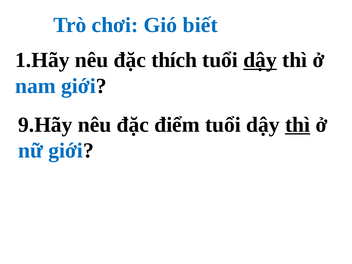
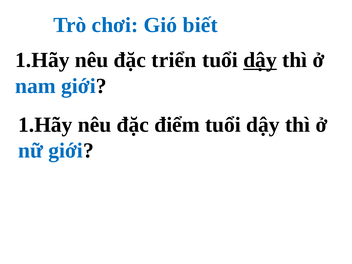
thích: thích -> triển
9.Hãy at (45, 125): 9.Hãy -> 1.Hãy
thì at (298, 125) underline: present -> none
